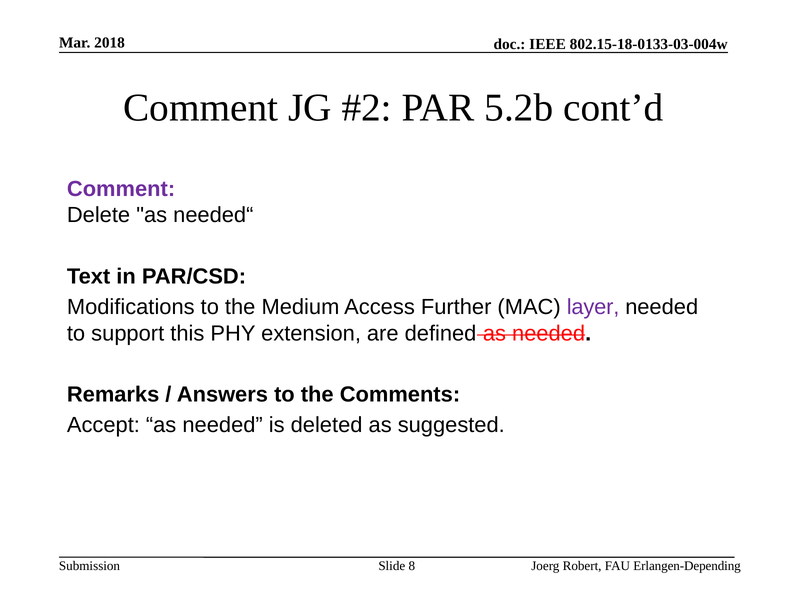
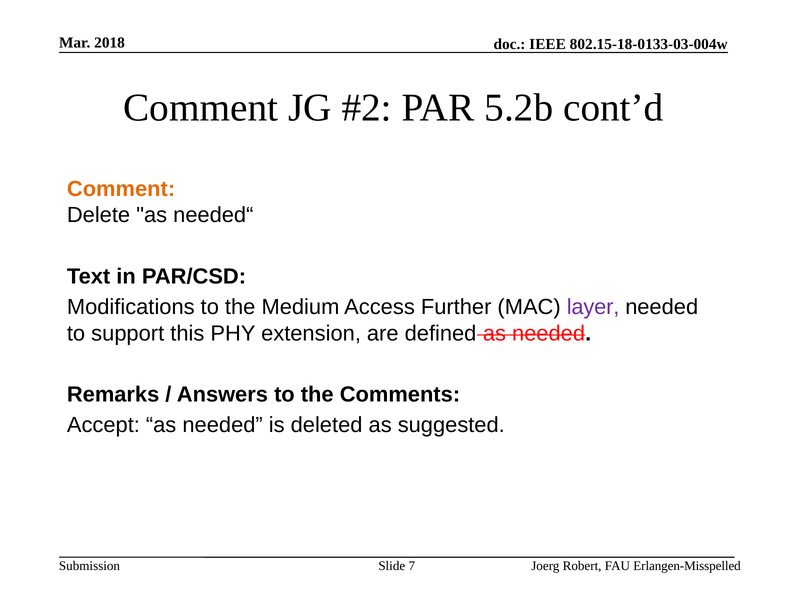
Comment at (121, 189) colour: purple -> orange
8: 8 -> 7
Erlangen-Depending: Erlangen-Depending -> Erlangen-Misspelled
